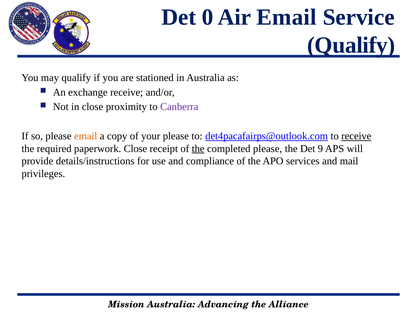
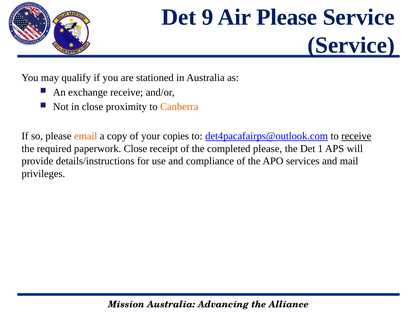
0: 0 -> 9
Air Email: Email -> Please
Qualify at (351, 45): Qualify -> Service
Canberra colour: purple -> orange
your please: please -> copies
the at (198, 149) underline: present -> none
9: 9 -> 1
